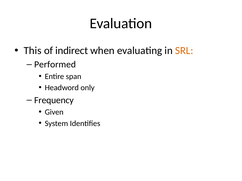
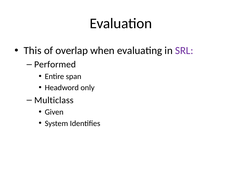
indirect: indirect -> overlap
SRL colour: orange -> purple
Frequency: Frequency -> Multiclass
